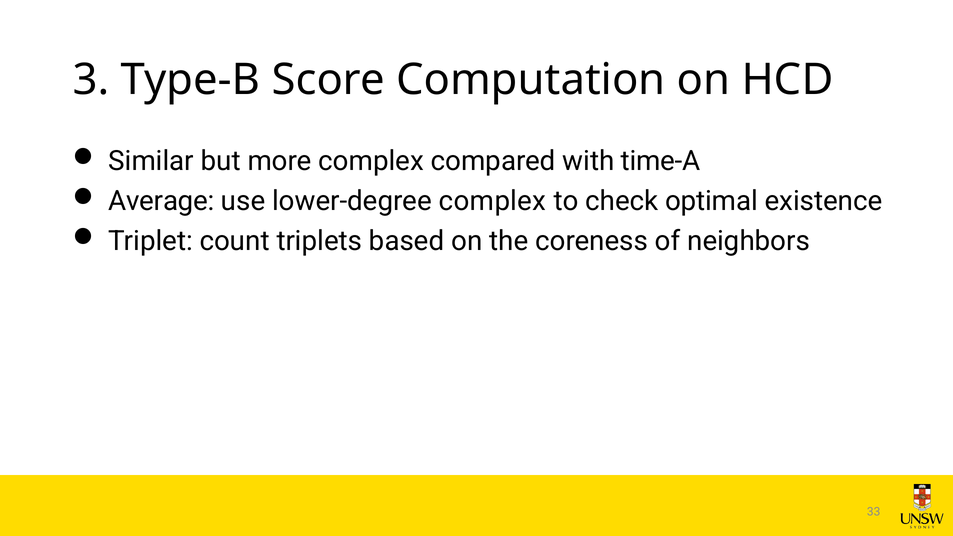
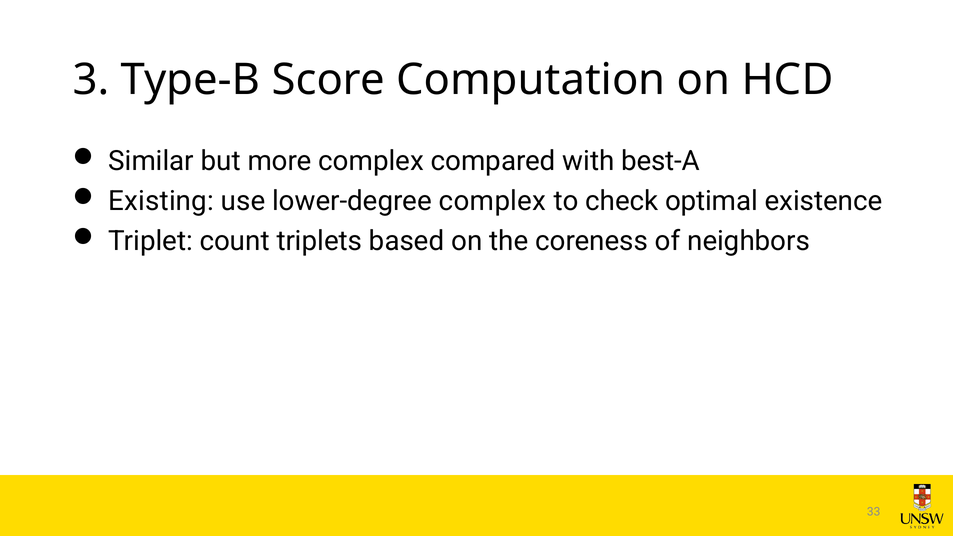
time-A: time-A -> best-A
Average: Average -> Existing
